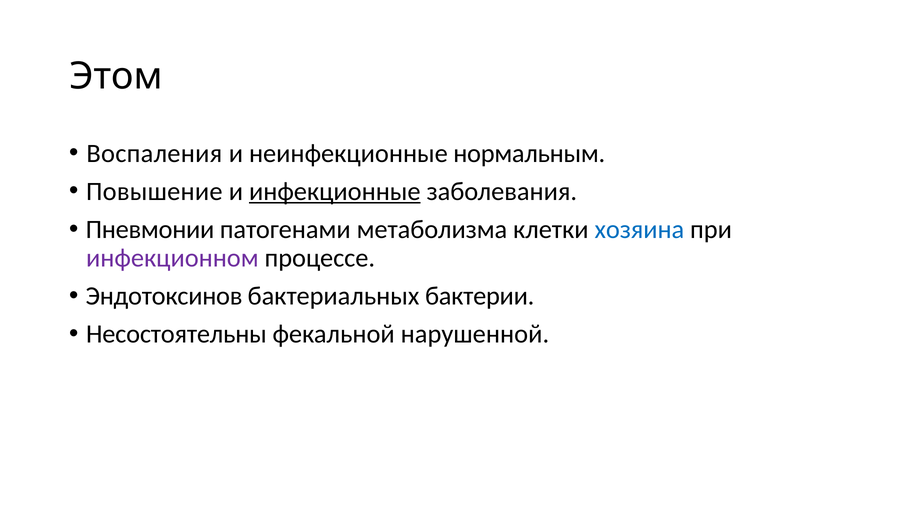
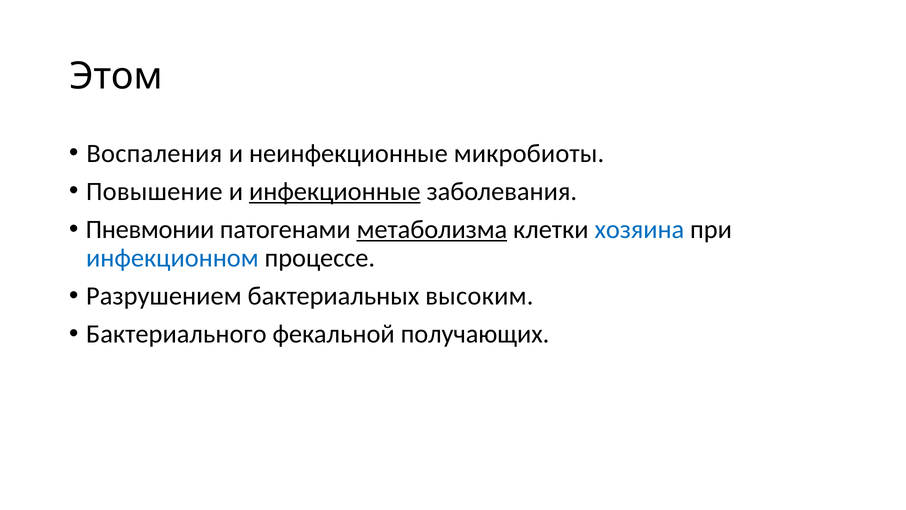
нормальным: нормальным -> микробиоты
метаболизма underline: none -> present
инфекционном colour: purple -> blue
Эндотоксинов: Эндотоксинов -> Разрушением
бактерии: бактерии -> высоким
Несостоятельны: Несостоятельны -> Бактериального
нарушенной: нарушенной -> получающих
